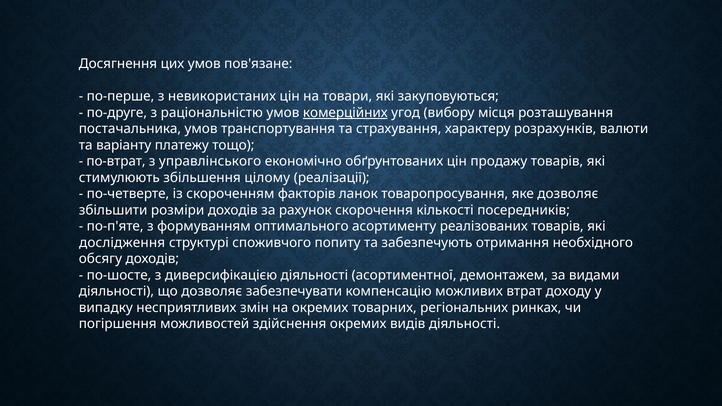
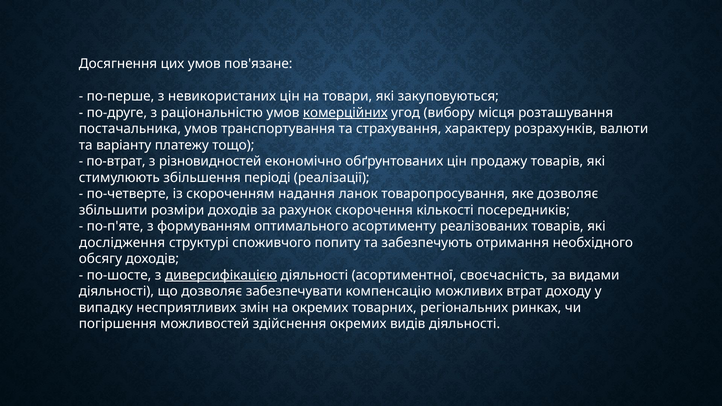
управлінського: управлінського -> різновидностей
цілому: цілому -> періоді
факторів: факторів -> надання
диверсифікацією underline: none -> present
демонтажем: демонтажем -> своєчасність
